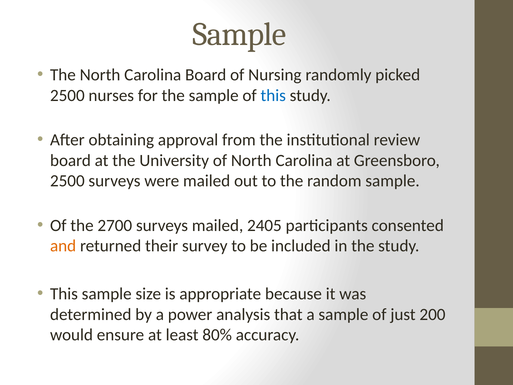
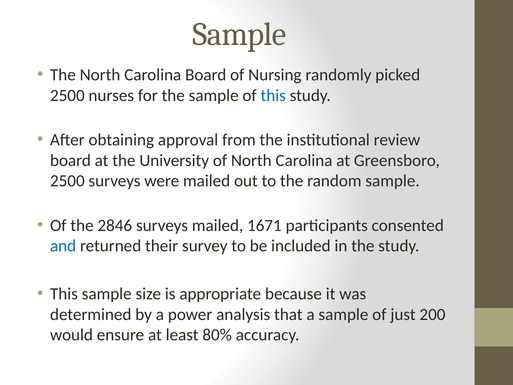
2700: 2700 -> 2846
2405: 2405 -> 1671
and colour: orange -> blue
